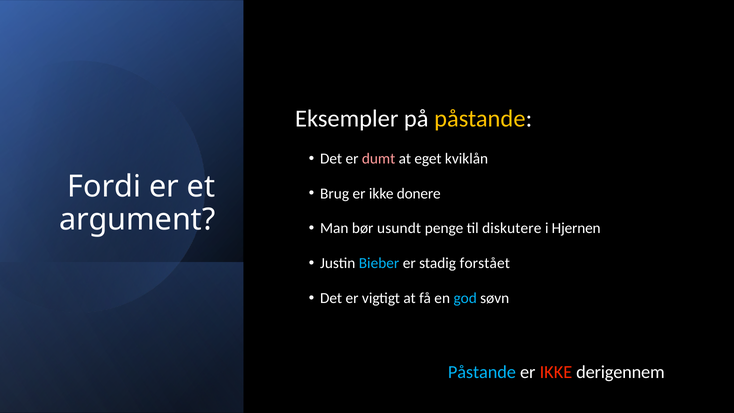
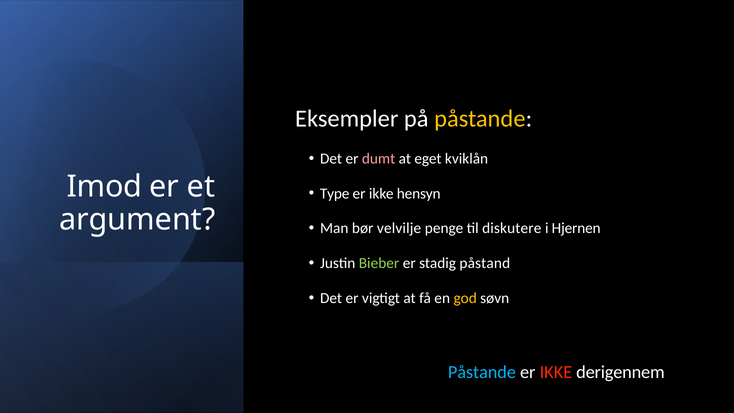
Fordi: Fordi -> Imod
Brug: Brug -> Type
donere: donere -> hensyn
usundt: usundt -> velvilje
Bieber colour: light blue -> light green
forstået: forstået -> påstand
god colour: light blue -> yellow
